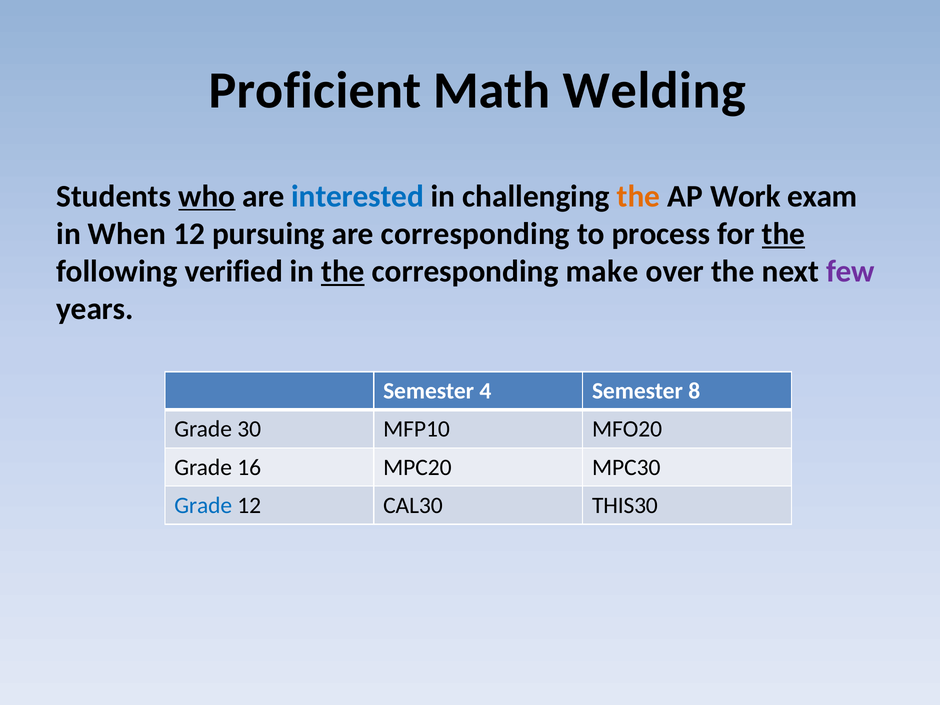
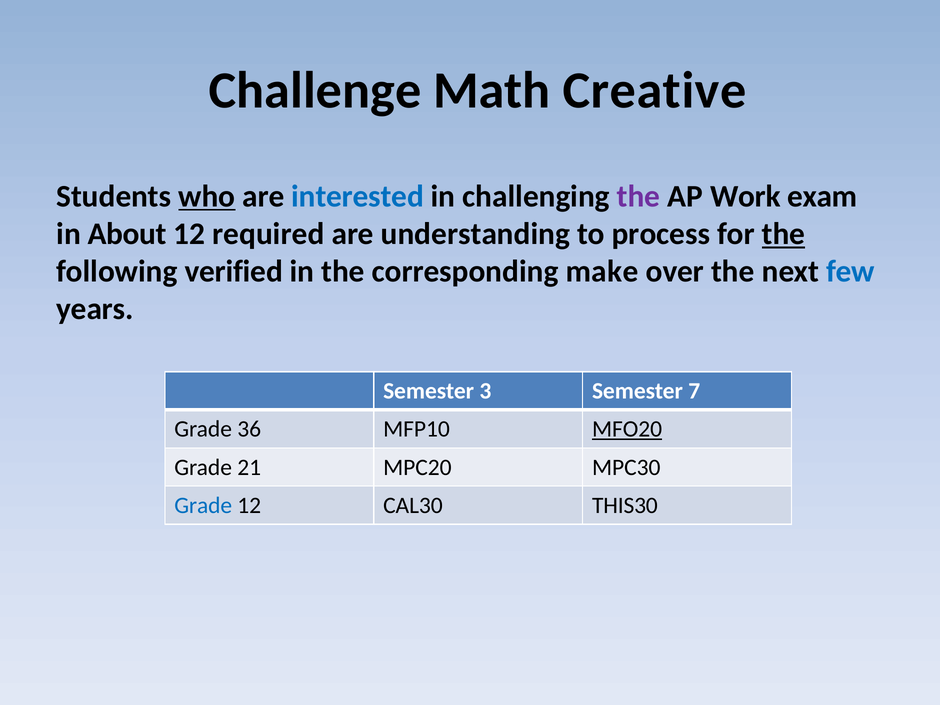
Proficient: Proficient -> Challenge
Welding: Welding -> Creative
the at (639, 196) colour: orange -> purple
When: When -> About
pursuing: pursuing -> required
are corresponding: corresponding -> understanding
the at (343, 272) underline: present -> none
few colour: purple -> blue
4: 4 -> 3
8: 8 -> 7
30: 30 -> 36
MFO20 underline: none -> present
16: 16 -> 21
